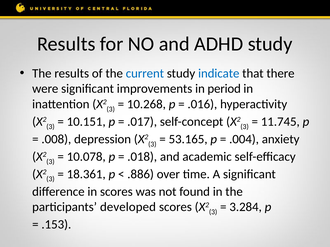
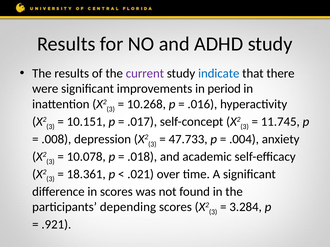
current colour: blue -> purple
53.165: 53.165 -> 47.733
.886: .886 -> .021
developed: developed -> depending
.153: .153 -> .921
